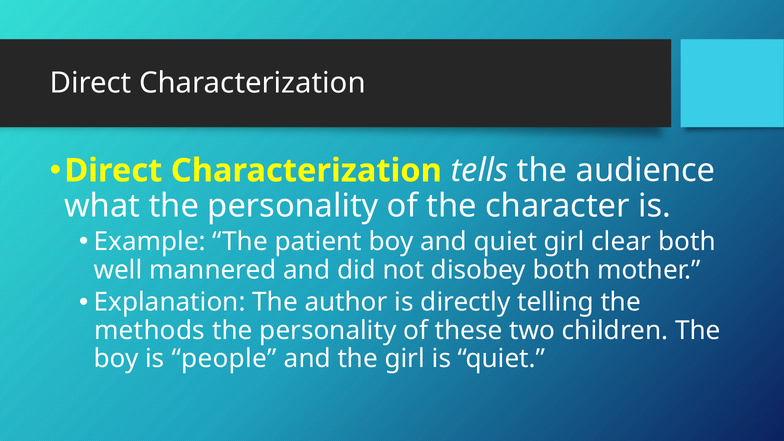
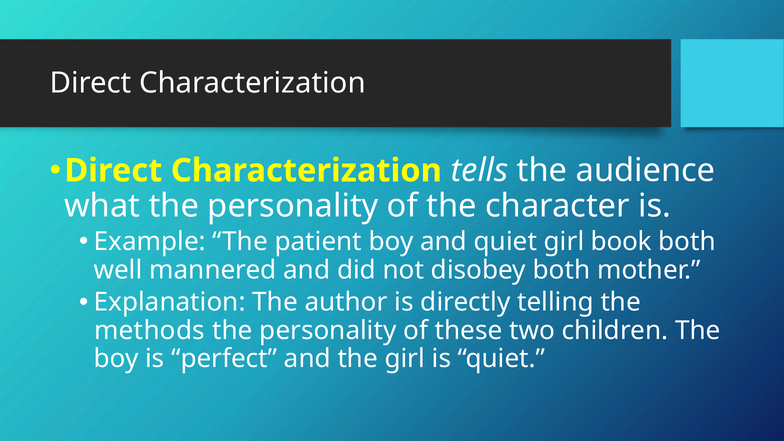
clear: clear -> book
people: people -> perfect
